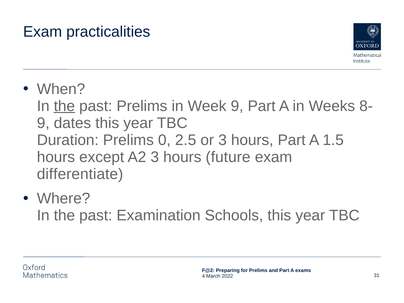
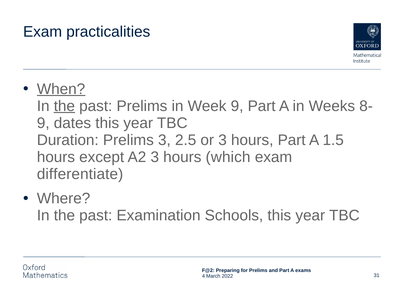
When underline: none -> present
Prelims 0: 0 -> 3
future: future -> which
